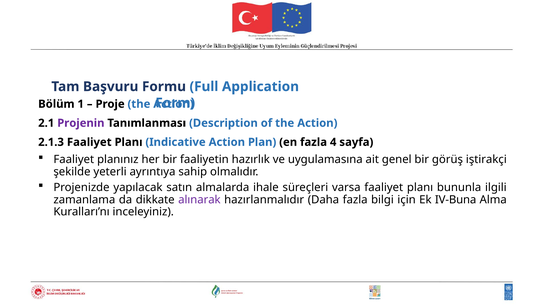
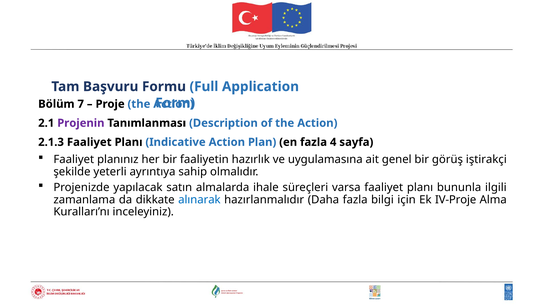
1: 1 -> 7
alınarak colour: purple -> blue
IV-Buna: IV-Buna -> IV-Proje
